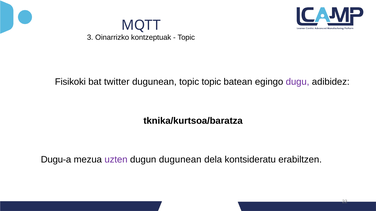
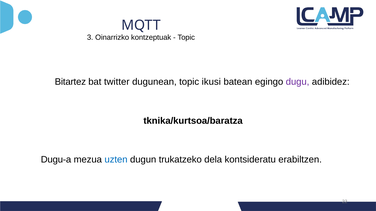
Fisikoki: Fisikoki -> Bitartez
topic topic: topic -> ikusi
uzten colour: purple -> blue
dugun dugunean: dugunean -> trukatzeko
